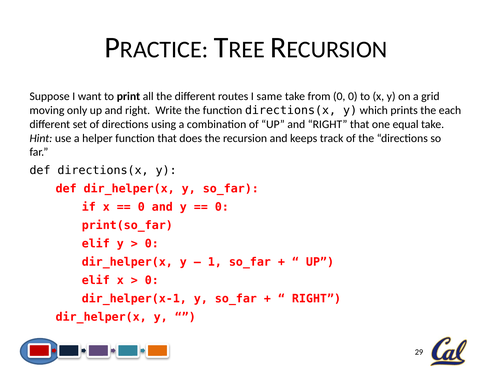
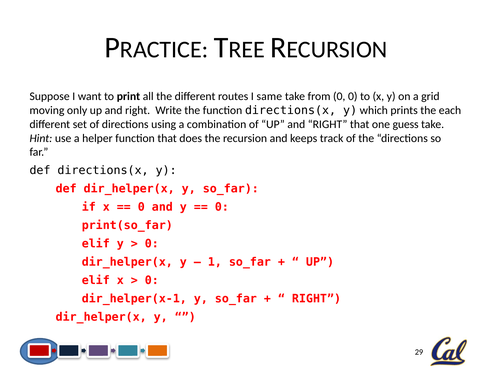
equal: equal -> guess
